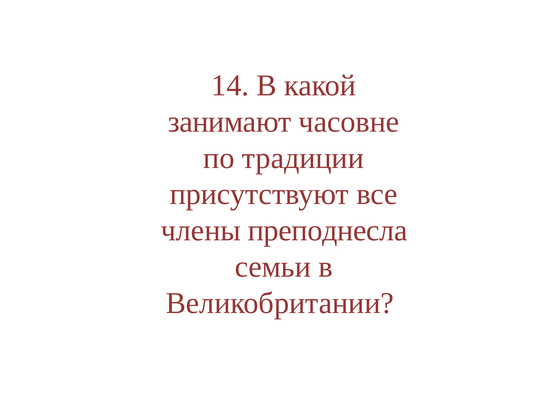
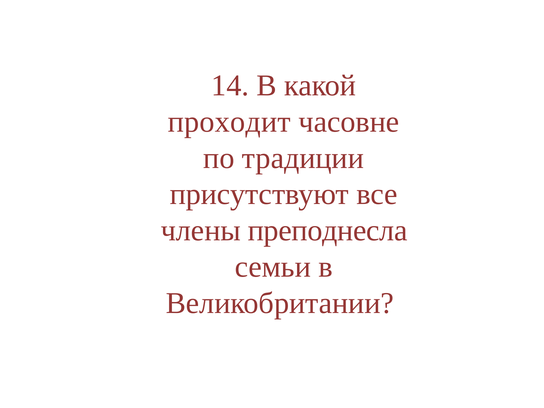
занимают: занимают -> проходит
